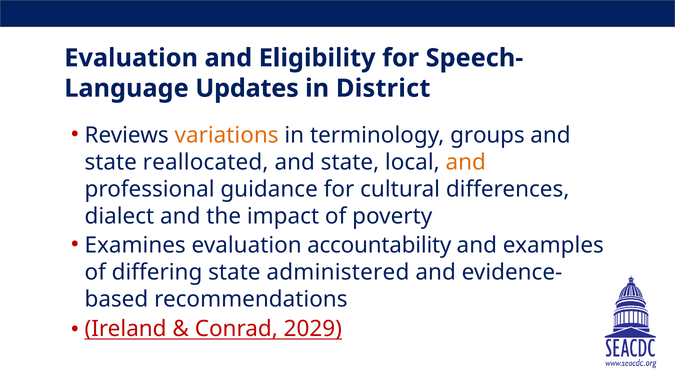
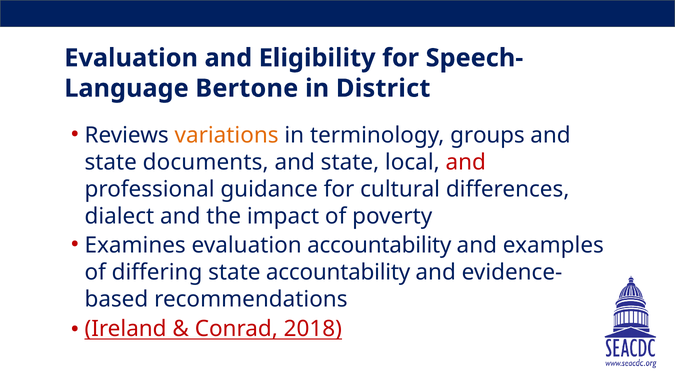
Updates: Updates -> Bertone
reallocated: reallocated -> documents
and at (466, 162) colour: orange -> red
state administered: administered -> accountability
2029: 2029 -> 2018
